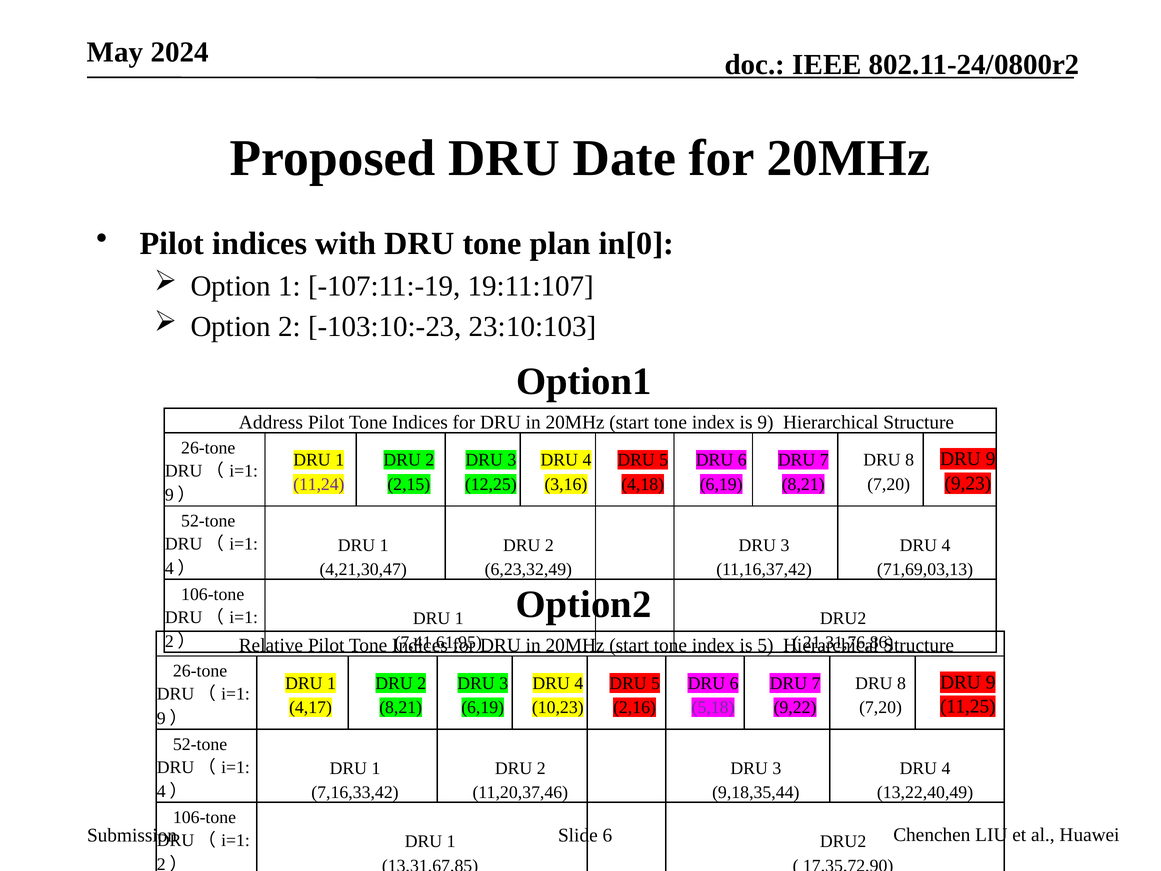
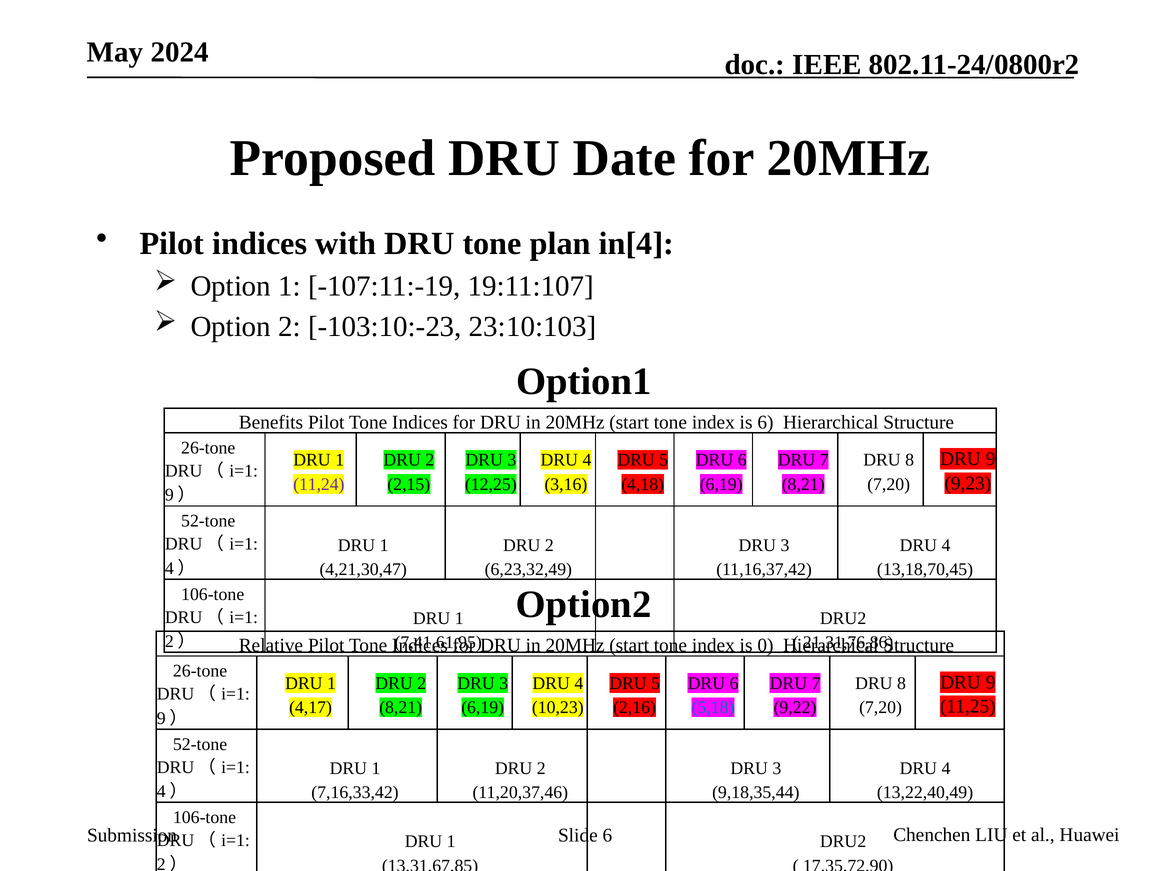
in[0: in[0 -> in[4
Address: Address -> Benefits
is 9: 9 -> 6
71,69,03,13: 71,69,03,13 -> 13,18,70,45
is 5: 5 -> 0
5,18 colour: purple -> blue
